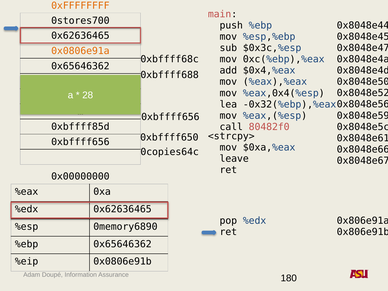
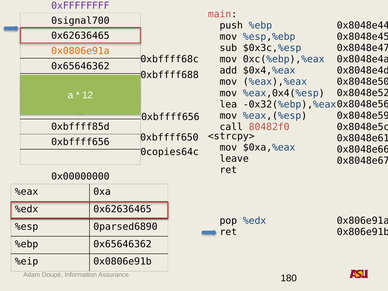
0xFFFFFFFF colour: orange -> purple
0stores700: 0stores700 -> 0signal700
28: 28 -> 12
0memory6890: 0memory6890 -> 0parsed6890
